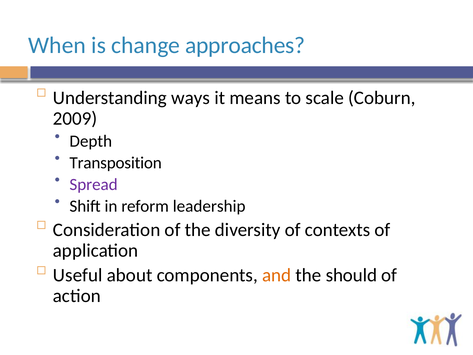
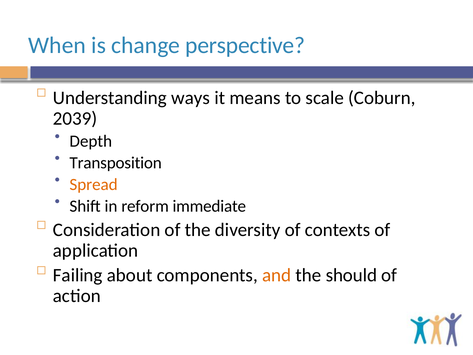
approaches: approaches -> perspective
2009: 2009 -> 2039
Spread colour: purple -> orange
leadership: leadership -> immediate
Useful: Useful -> Failing
